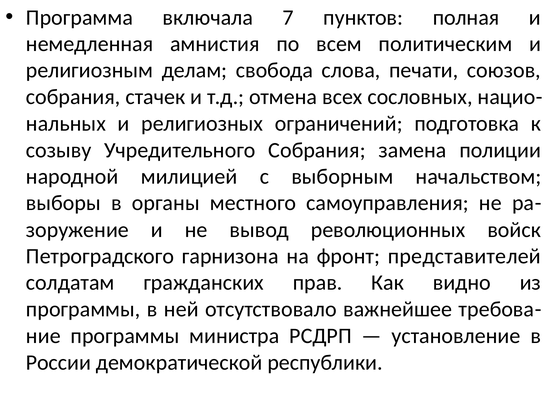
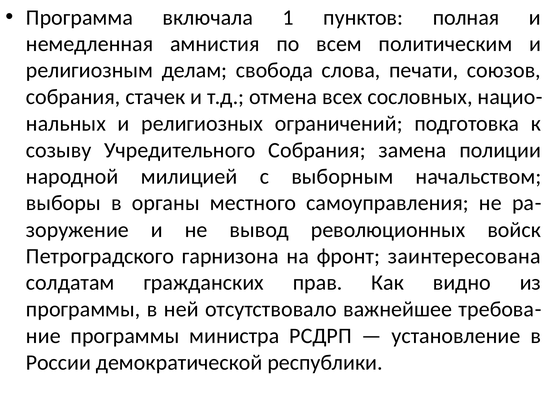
7: 7 -> 1
представителей: представителей -> заинтересована
